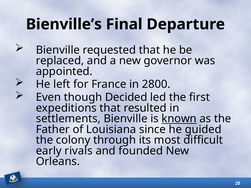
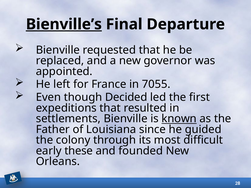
Bienville’s underline: none -> present
2800: 2800 -> 7055
rivals: rivals -> these
